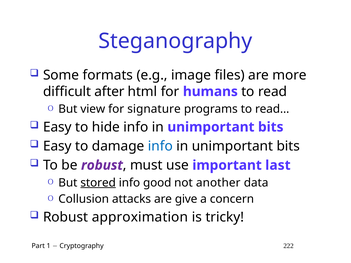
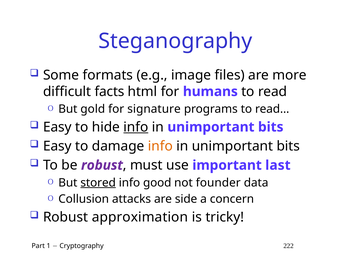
after: after -> facts
view: view -> gold
info at (136, 127) underline: none -> present
info at (160, 146) colour: blue -> orange
another: another -> founder
give: give -> side
